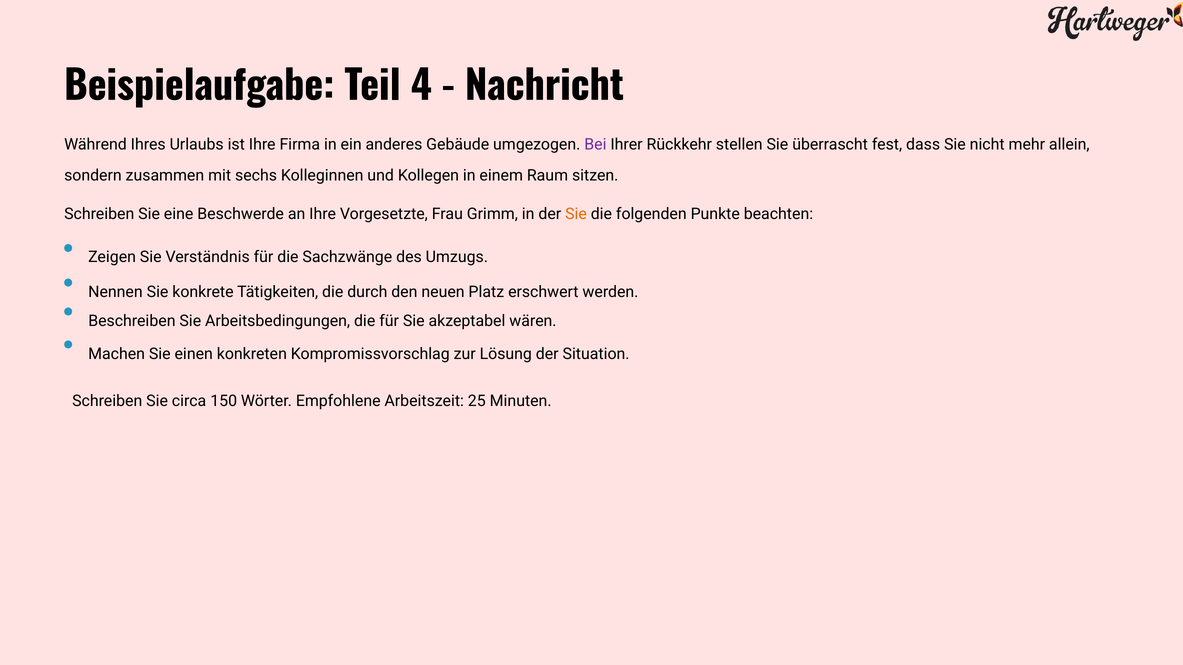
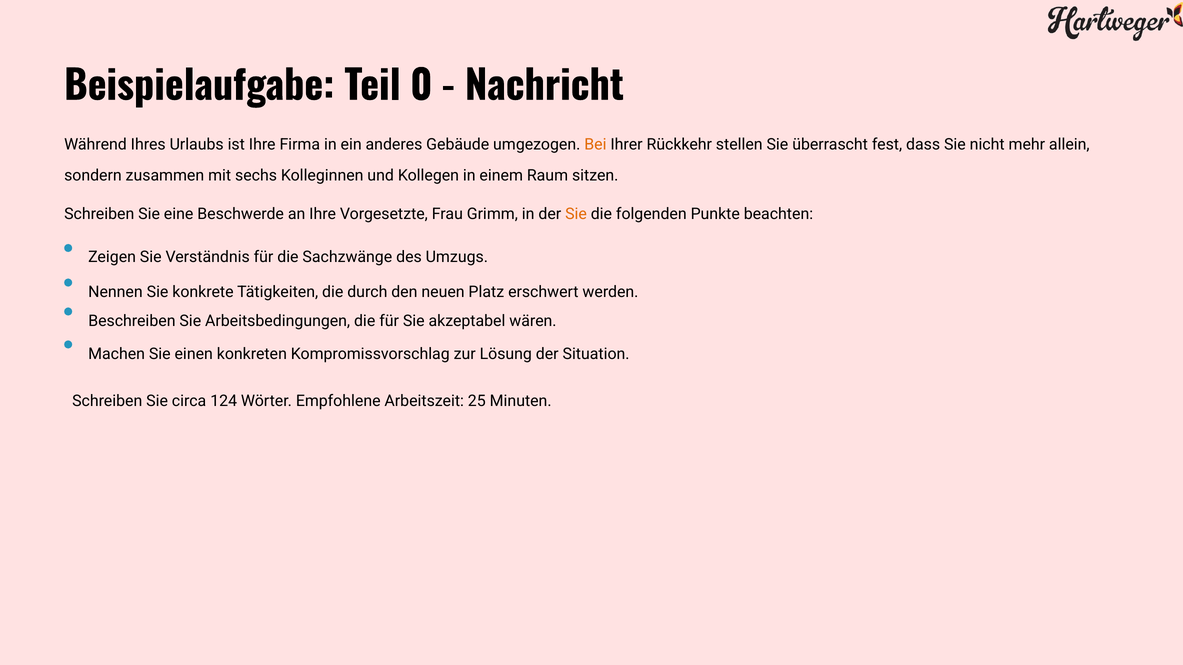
4: 4 -> 0
Bei colour: purple -> orange
150: 150 -> 124
